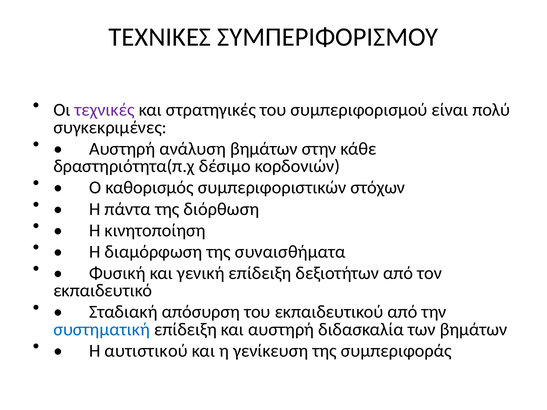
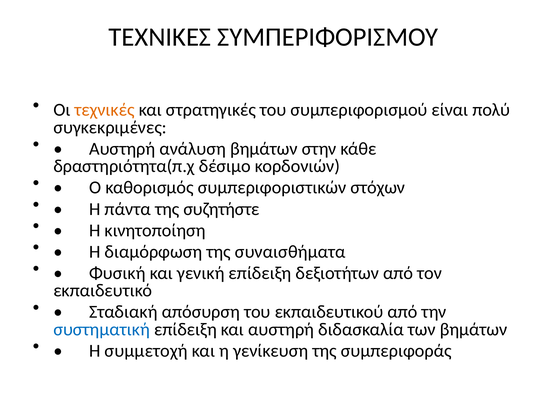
τεχνικές colour: purple -> orange
διόρθωση: διόρθωση -> συζητήστε
αυτιστικού: αυτιστικού -> συμμετοχή
